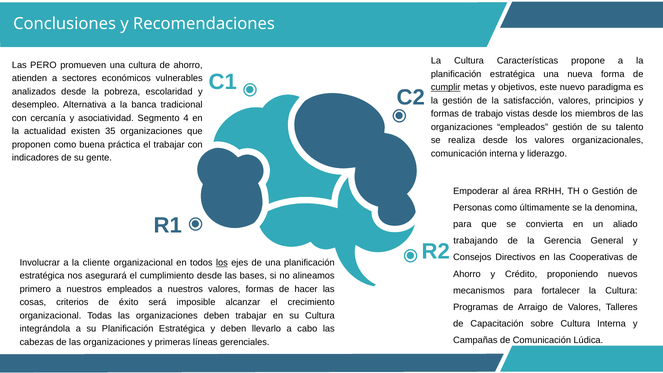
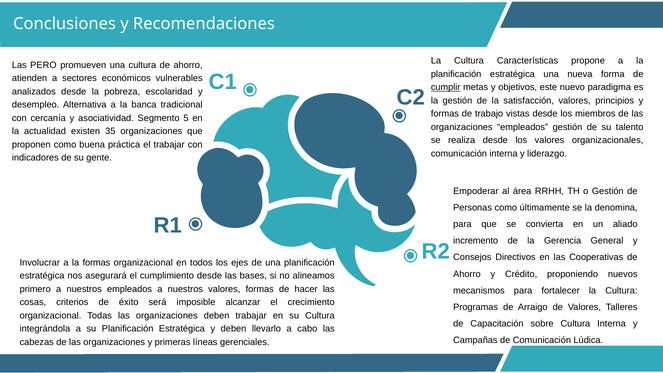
4: 4 -> 5
trabajando: trabajando -> incremento
la cliente: cliente -> formas
los at (222, 263) underline: present -> none
